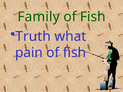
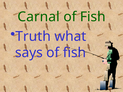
Family: Family -> Carnal
pain: pain -> says
